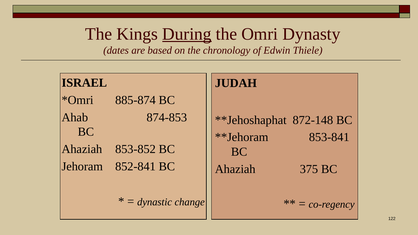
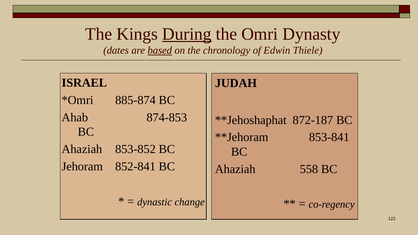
based underline: none -> present
872-148: 872-148 -> 872-187
375: 375 -> 558
